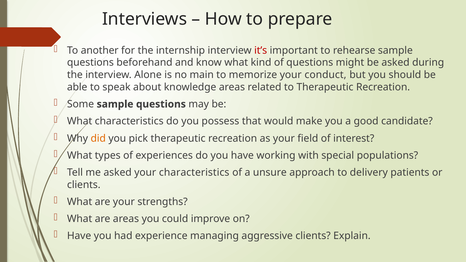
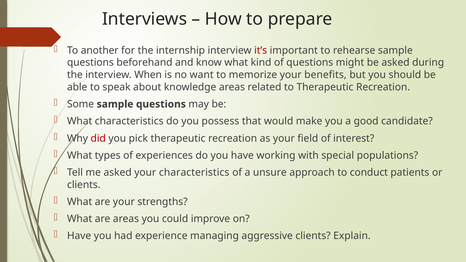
Alone: Alone -> When
main: main -> want
conduct: conduct -> benefits
did colour: orange -> red
delivery: delivery -> conduct
